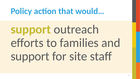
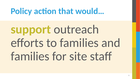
support at (30, 56): support -> families
